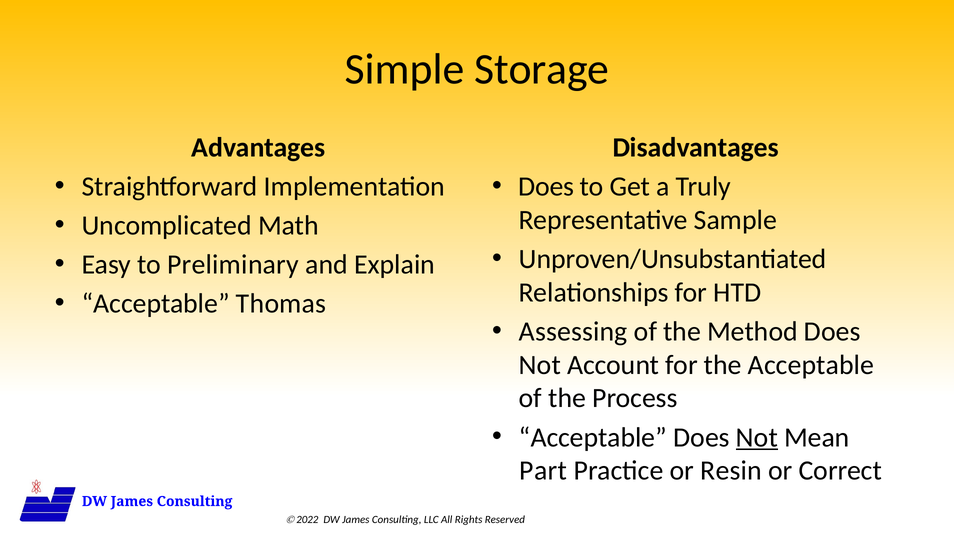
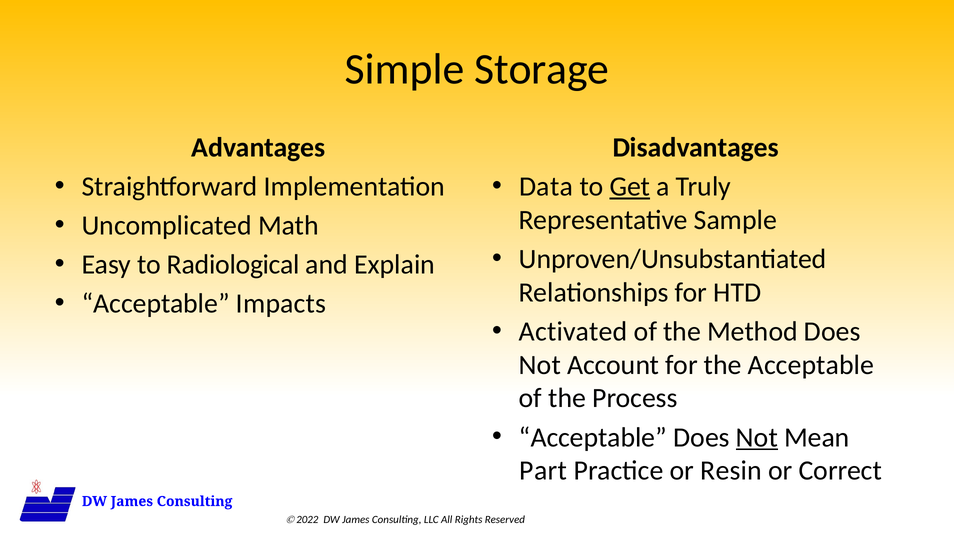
Does at (546, 186): Does -> Data
Get underline: none -> present
Preliminary: Preliminary -> Radiological
Thomas: Thomas -> Impacts
Assessing: Assessing -> Activated
